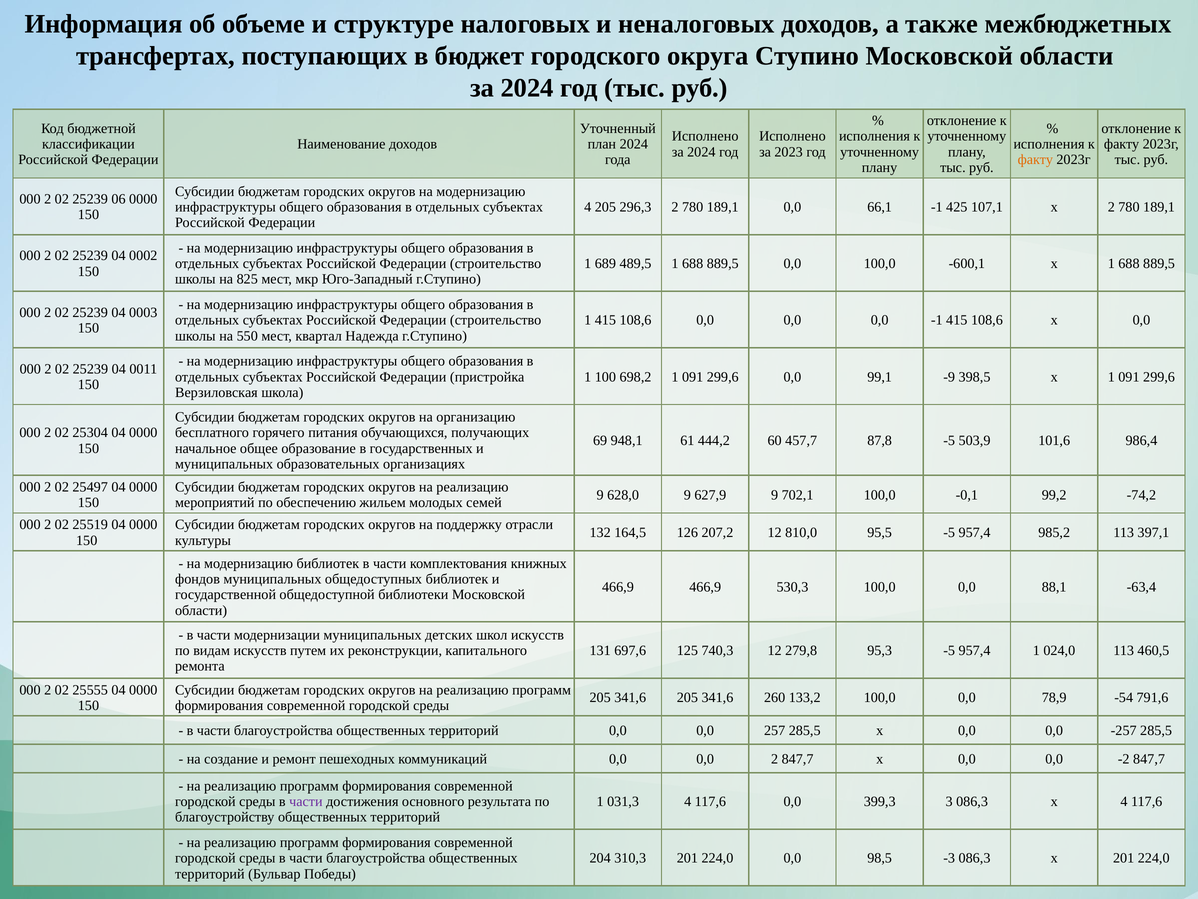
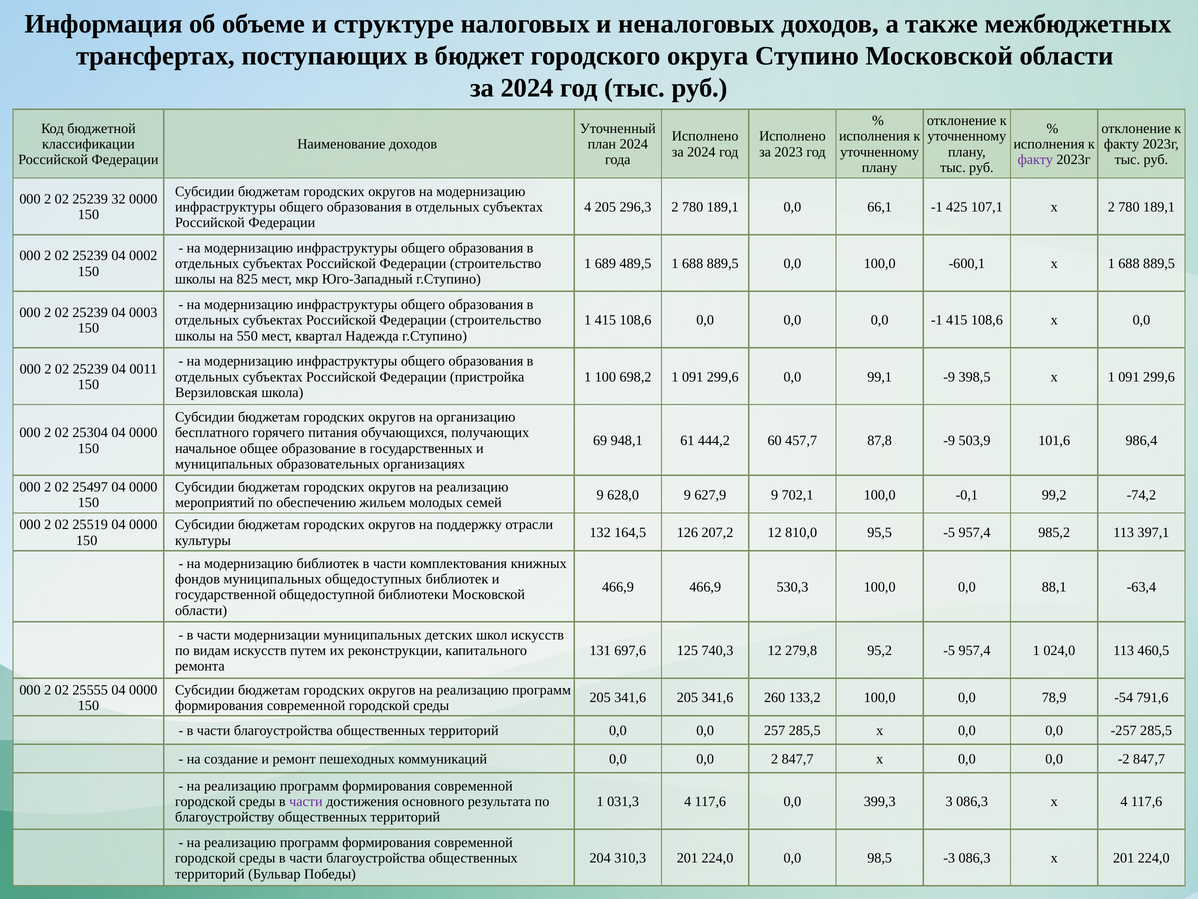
факту at (1035, 160) colour: orange -> purple
06: 06 -> 32
87,8 -5: -5 -> -9
95,3: 95,3 -> 95,2
